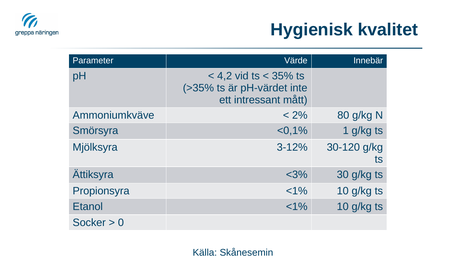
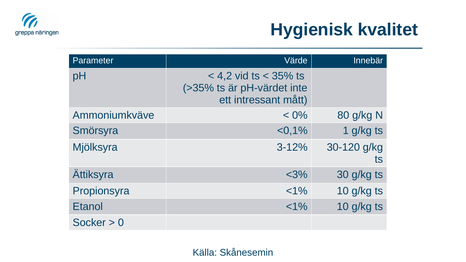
2%: 2% -> 0%
